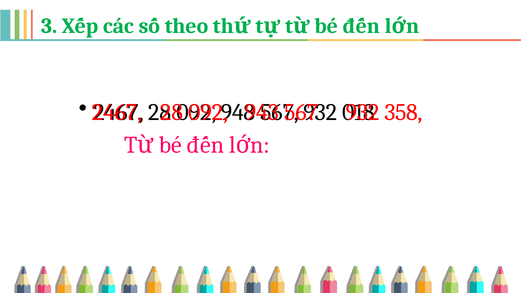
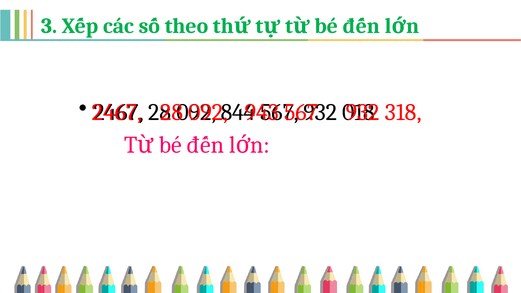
948: 948 -> 844
358: 358 -> 318
